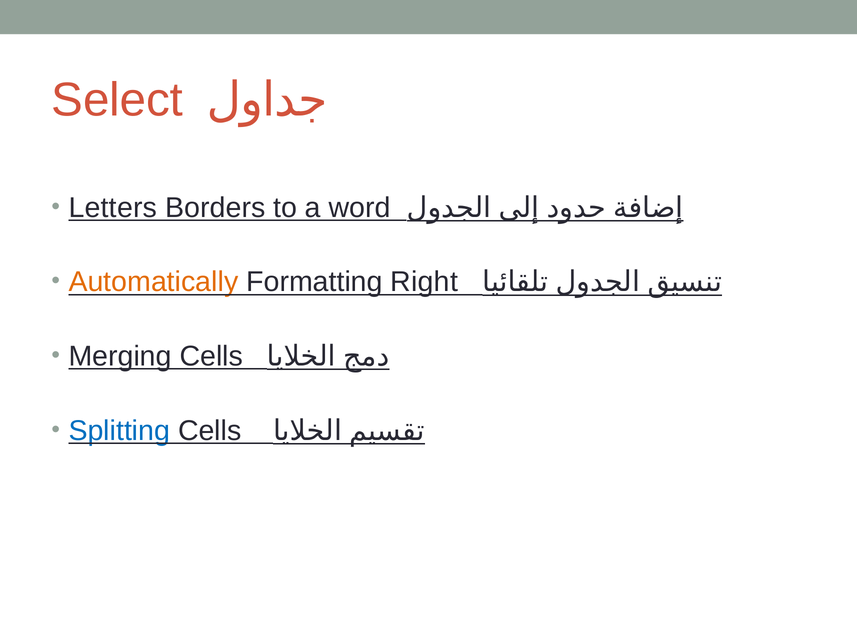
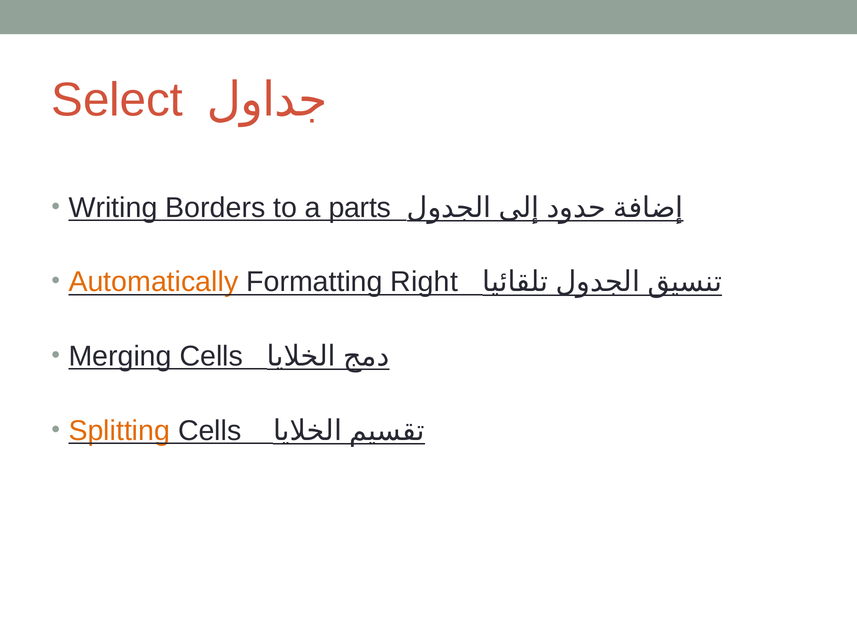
Letters: Letters -> Writing
word: word -> parts
Splitting colour: blue -> orange
